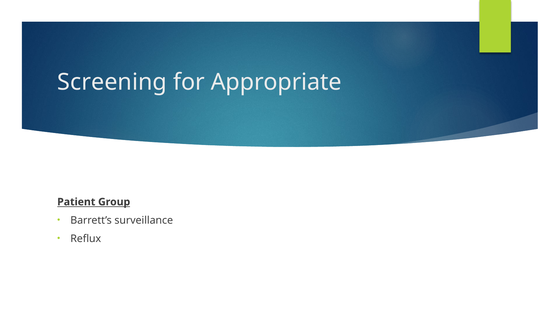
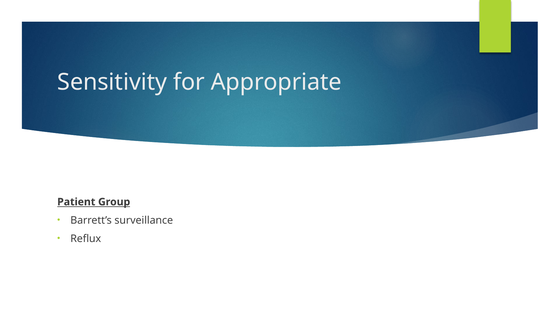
Screening: Screening -> Sensitivity
